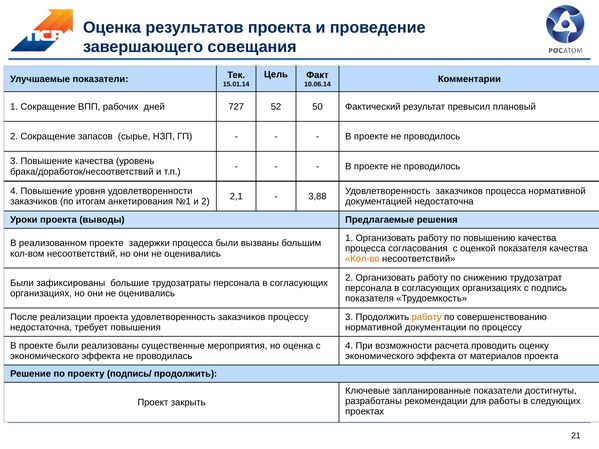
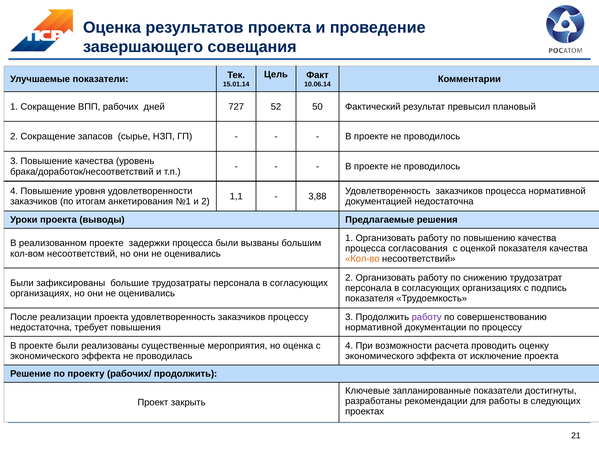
2,1: 2,1 -> 1,1
работу at (427, 317) colour: orange -> purple
материалов: материалов -> исключение
подпись/: подпись/ -> рабочих/
